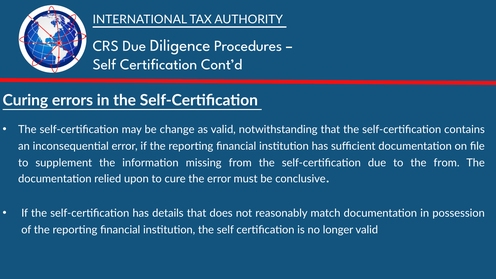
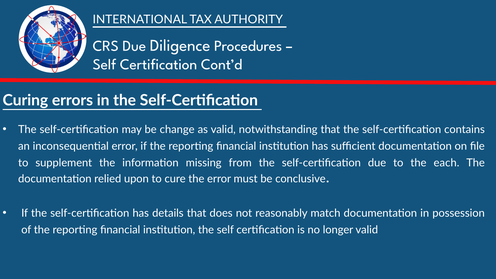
the from: from -> each
